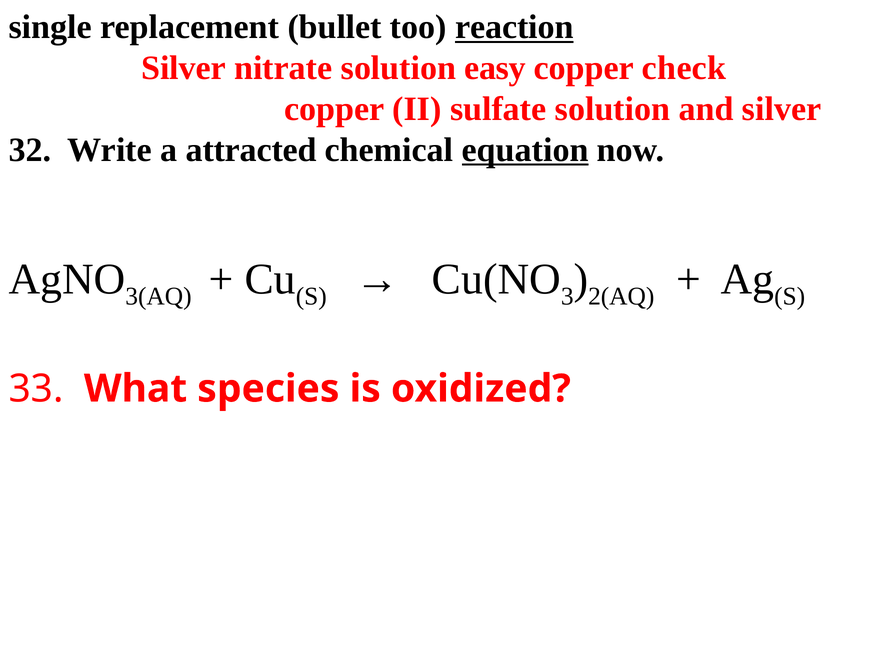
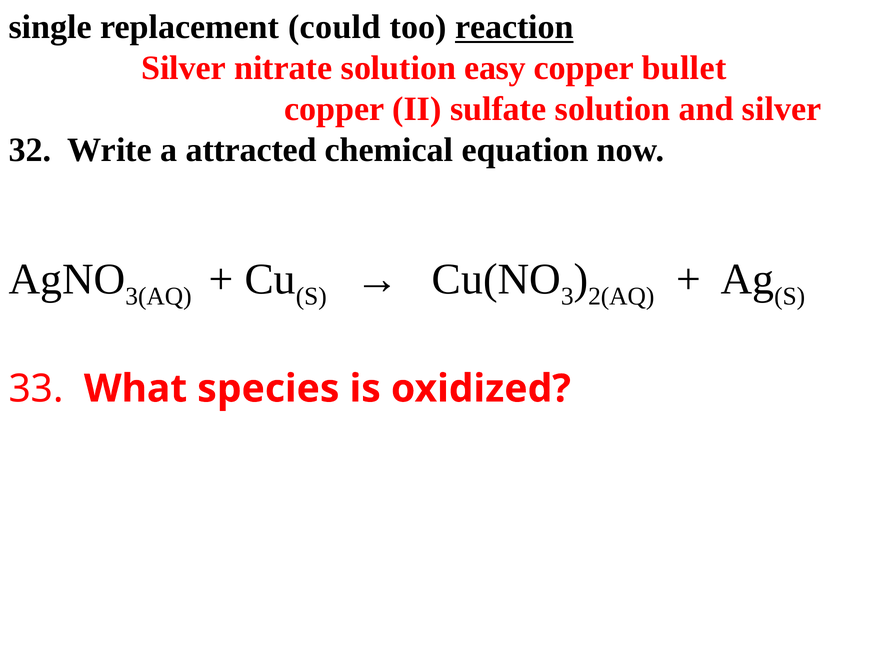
bullet: bullet -> could
check: check -> bullet
equation underline: present -> none
